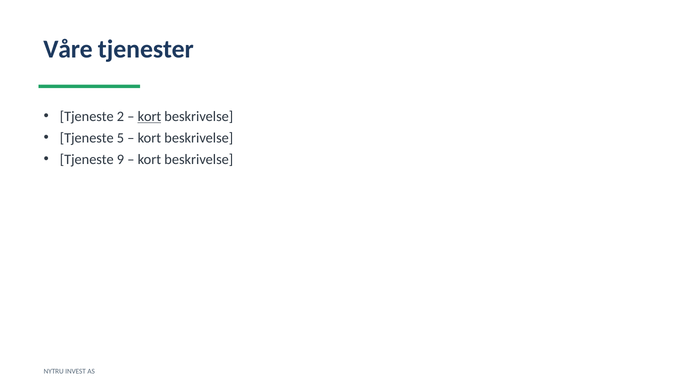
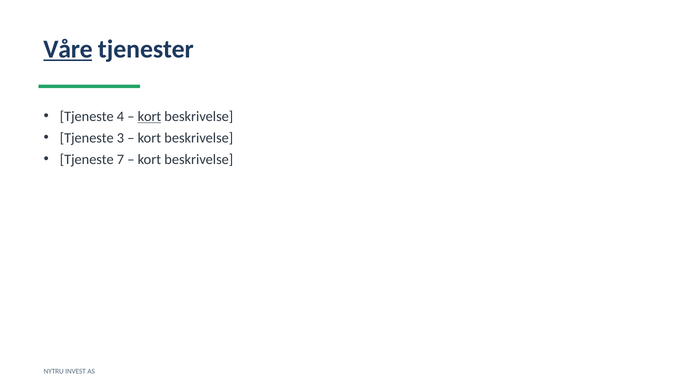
Våre underline: none -> present
2: 2 -> 4
5: 5 -> 3
9: 9 -> 7
